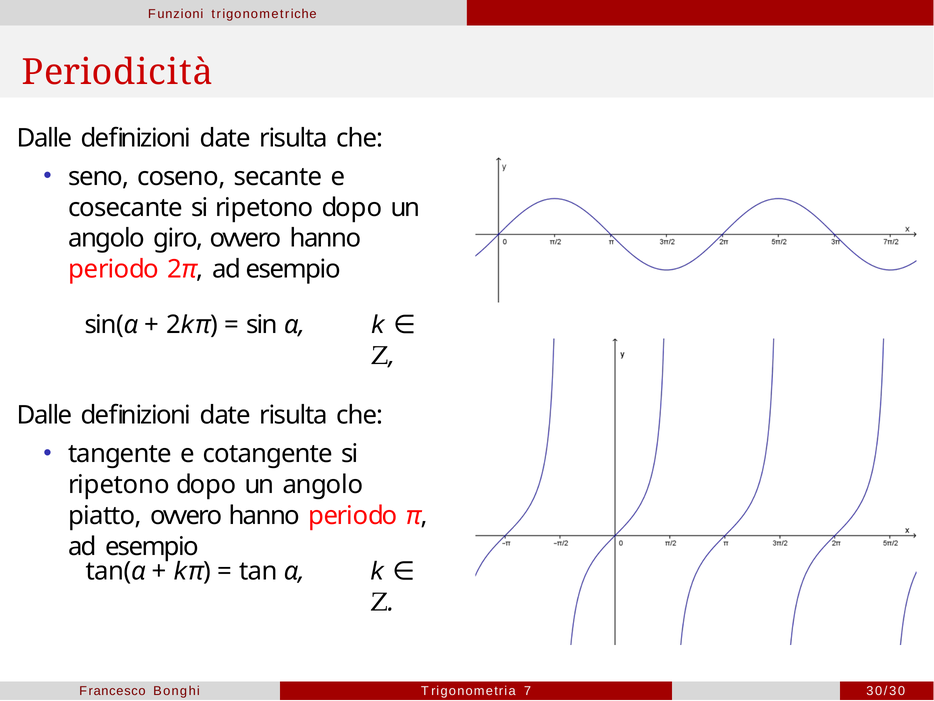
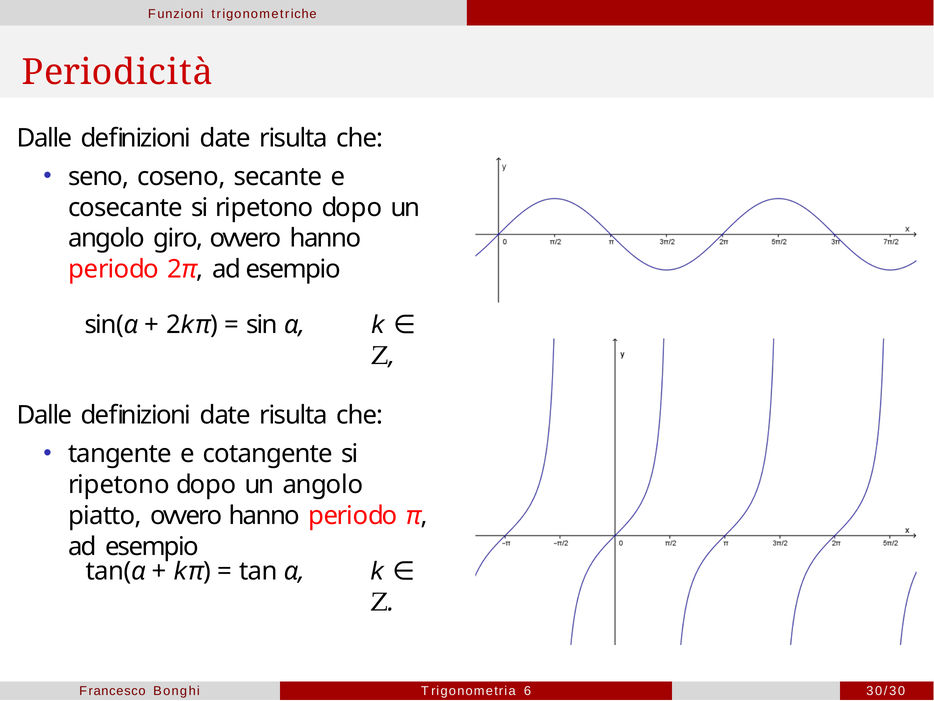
7: 7 -> 6
